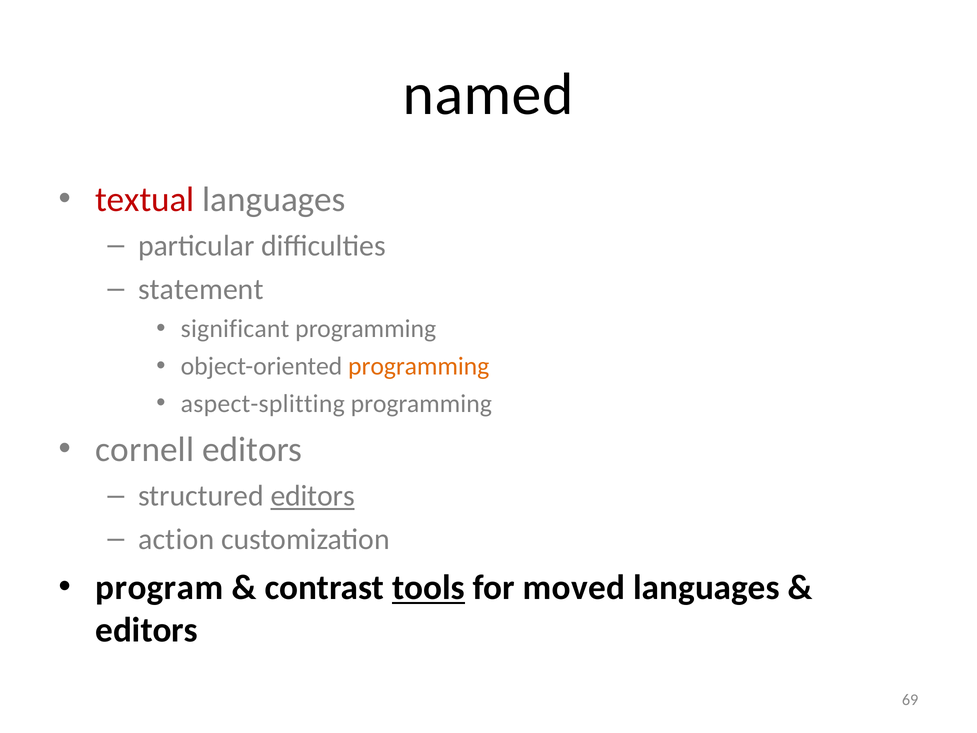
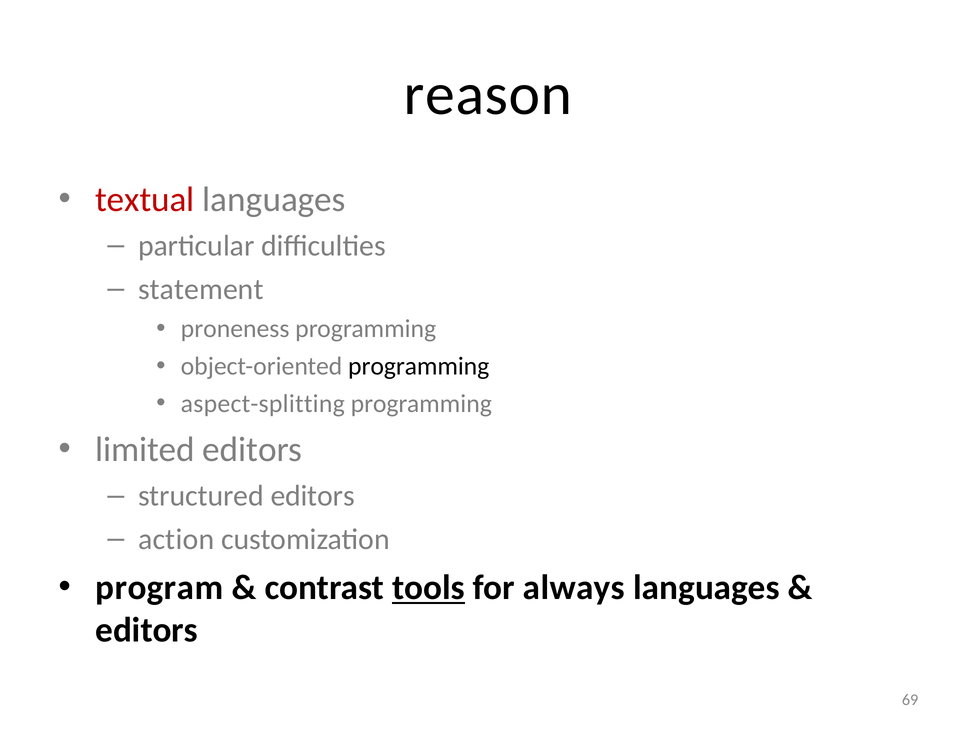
named: named -> reason
significant: significant -> proneness
programming at (419, 366) colour: orange -> black
cornell: cornell -> limited
editors at (313, 496) underline: present -> none
moved: moved -> always
